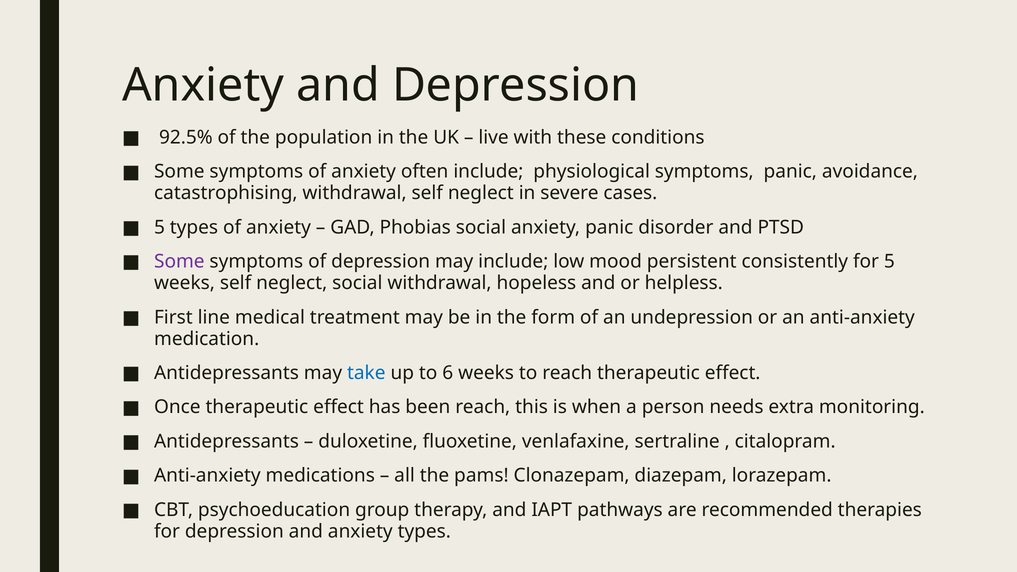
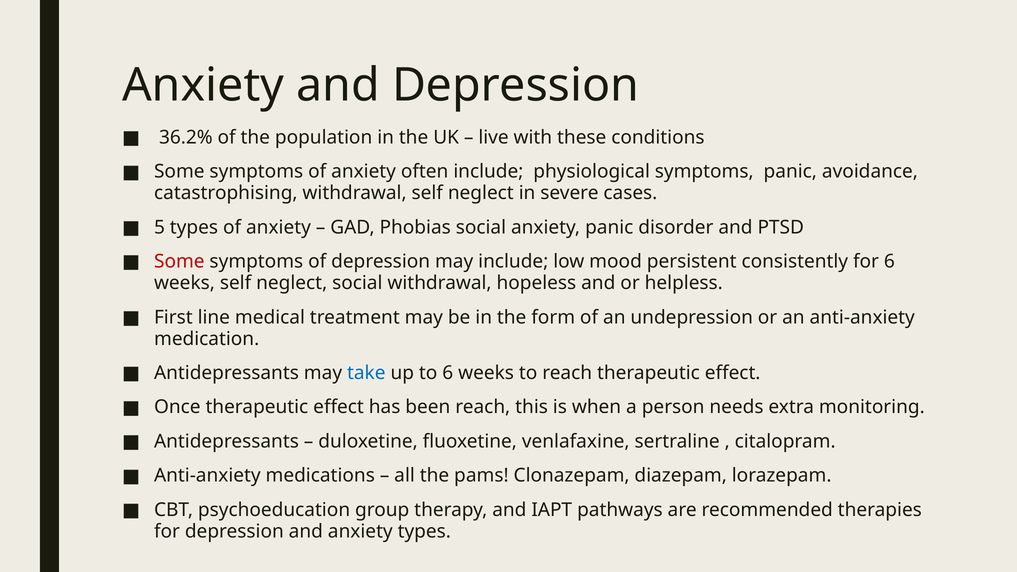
92.5%: 92.5% -> 36.2%
Some at (179, 262) colour: purple -> red
for 5: 5 -> 6
